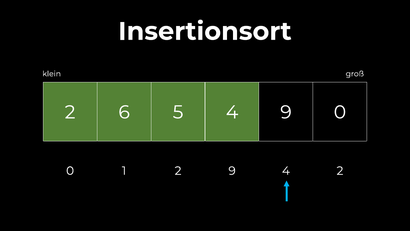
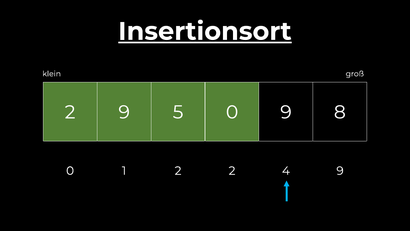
Insertionsort underline: none -> present
2 6: 6 -> 9
5 4: 4 -> 0
9 0: 0 -> 8
2 9: 9 -> 2
4 2: 2 -> 9
